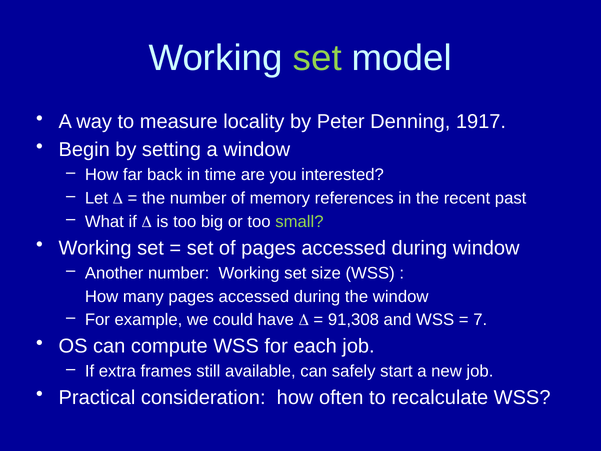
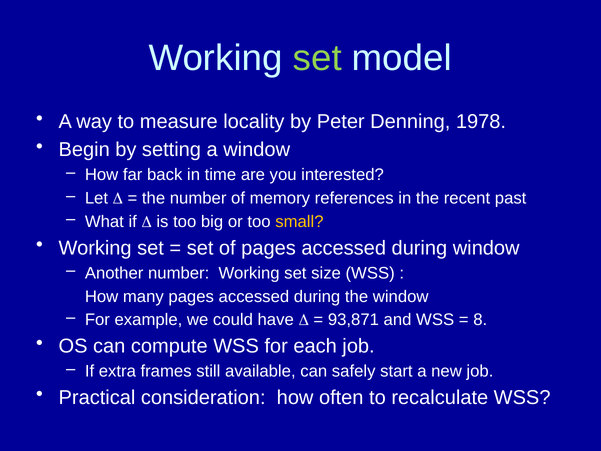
1917: 1917 -> 1978
small colour: light green -> yellow
91,308: 91,308 -> 93,871
7: 7 -> 8
